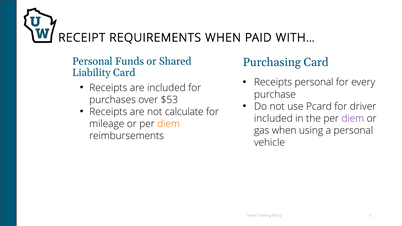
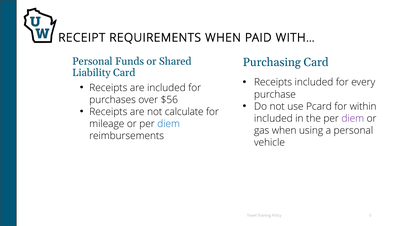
Receipts personal: personal -> included
$53: $53 -> $56
driver: driver -> within
diem at (169, 124) colour: orange -> blue
